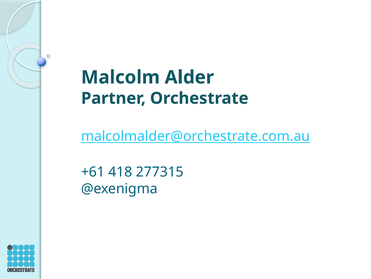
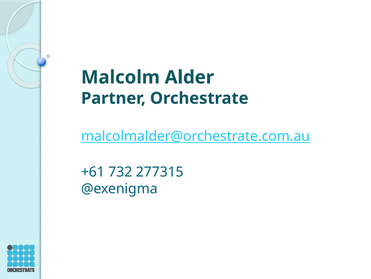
418: 418 -> 732
